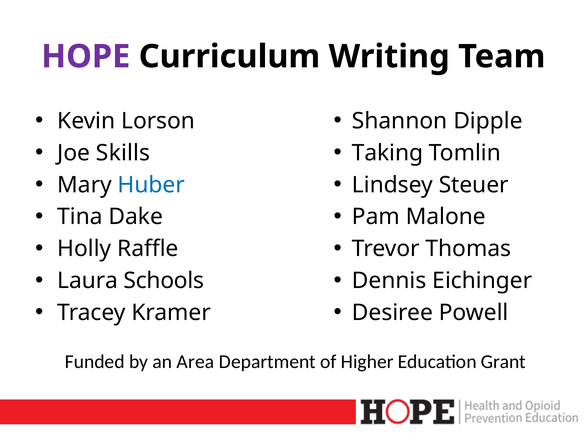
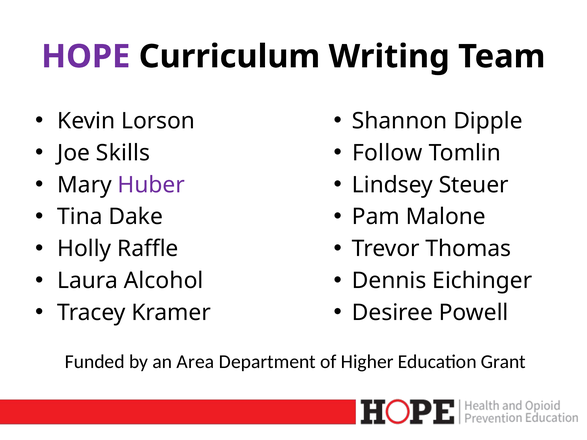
Taking: Taking -> Follow
Huber colour: blue -> purple
Schools: Schools -> Alcohol
